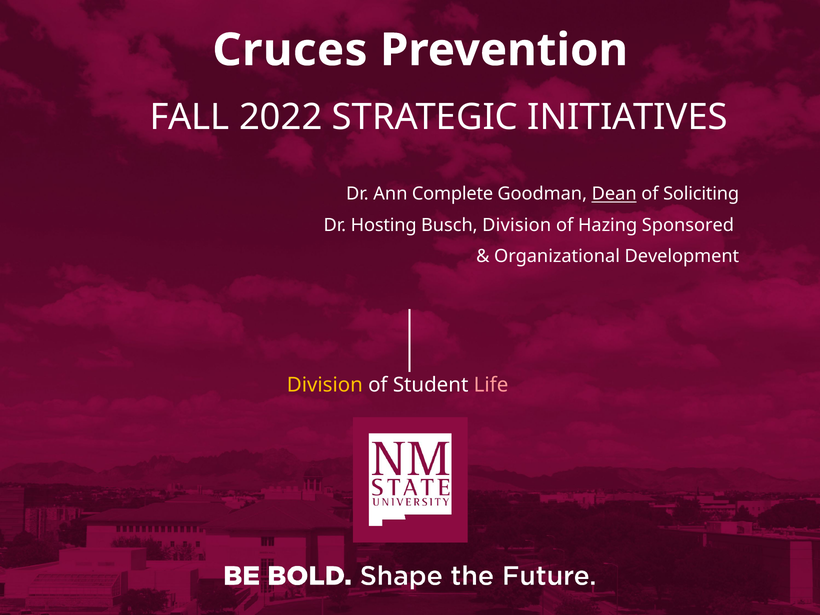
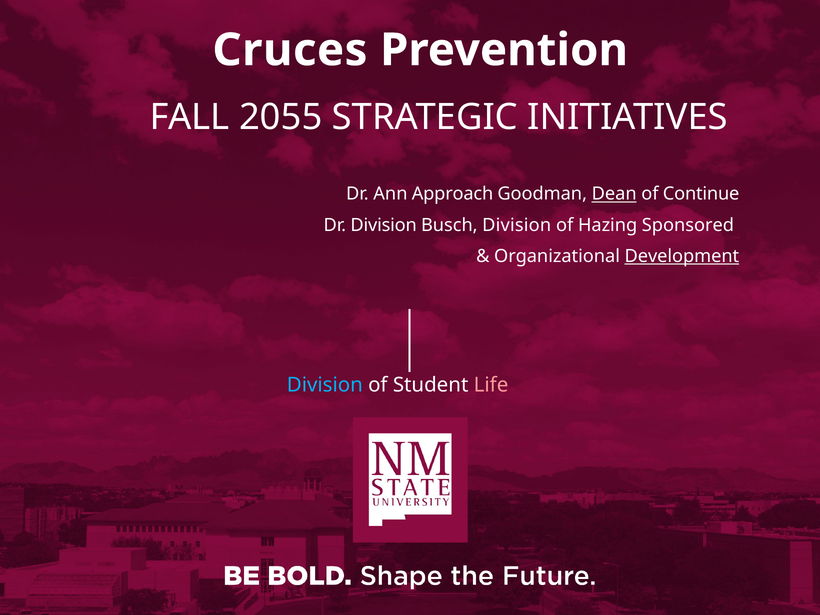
2022: 2022 -> 2055
Complete: Complete -> Approach
Soliciting: Soliciting -> Continue
Dr Hosting: Hosting -> Division
Development underline: none -> present
Division at (325, 385) colour: yellow -> light blue
